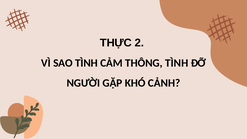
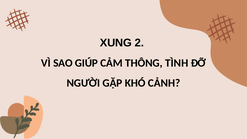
THỰC: THỰC -> XUNG
SAO TÌNH: TÌNH -> GIÚP
